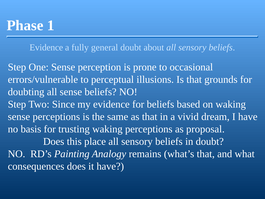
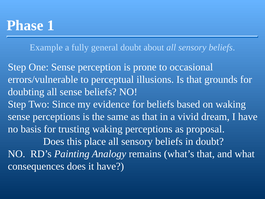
Evidence at (46, 47): Evidence -> Example
